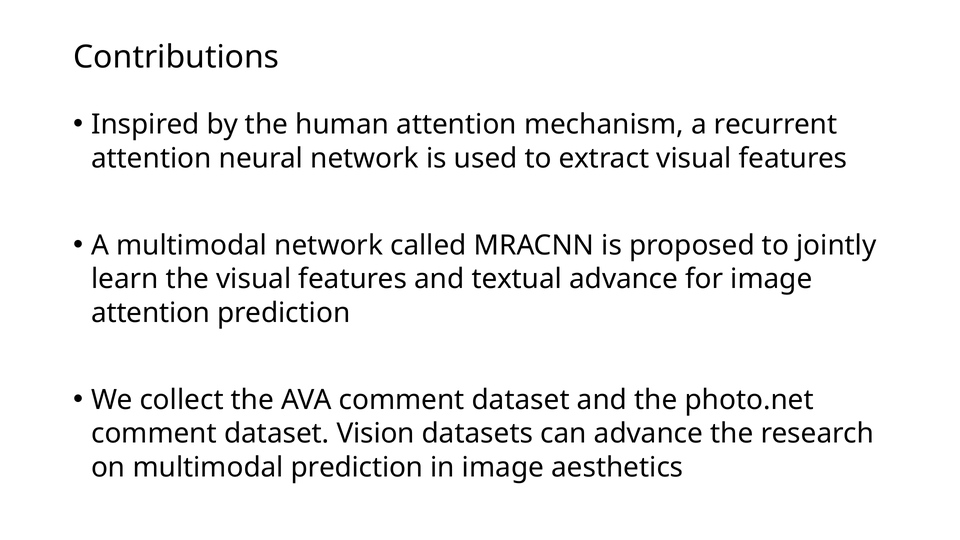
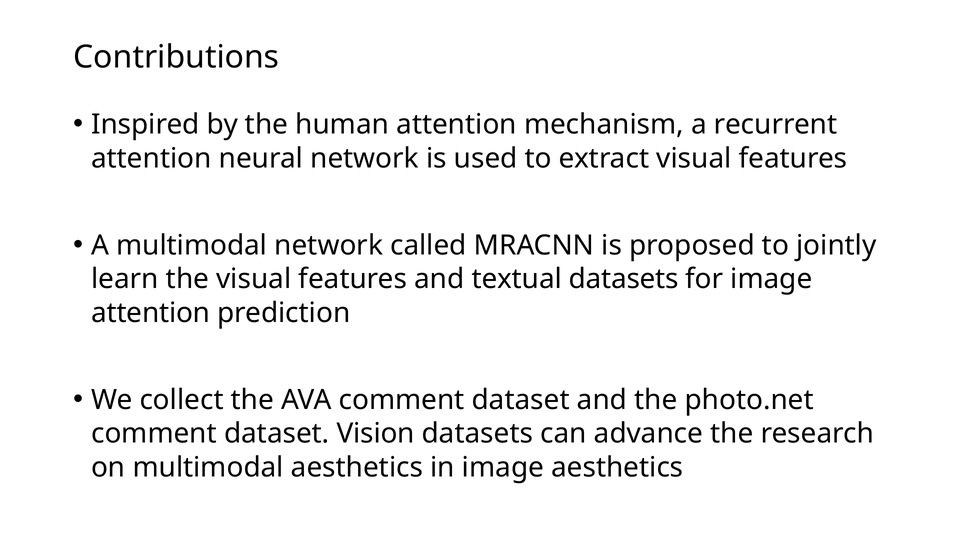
textual advance: advance -> datasets
multimodal prediction: prediction -> aesthetics
